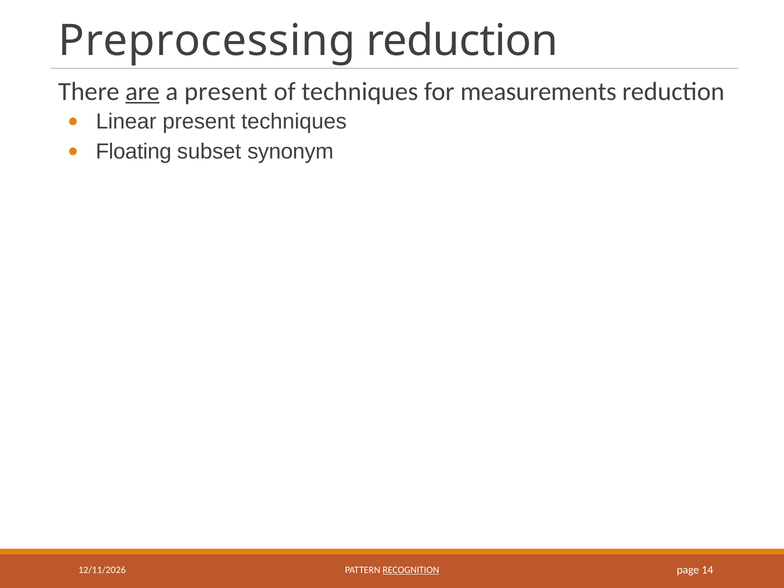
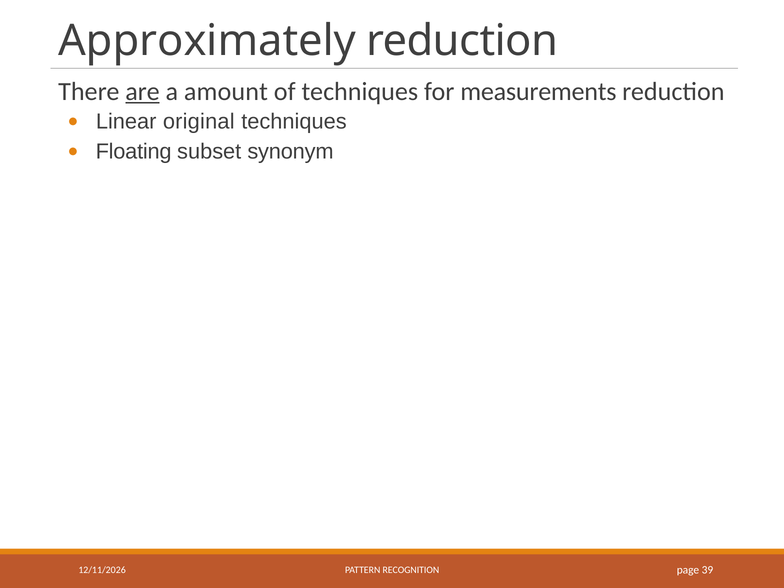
Preprocessing: Preprocessing -> Approximately
a present: present -> amount
Linear present: present -> original
RECOGNITION underline: present -> none
14: 14 -> 39
